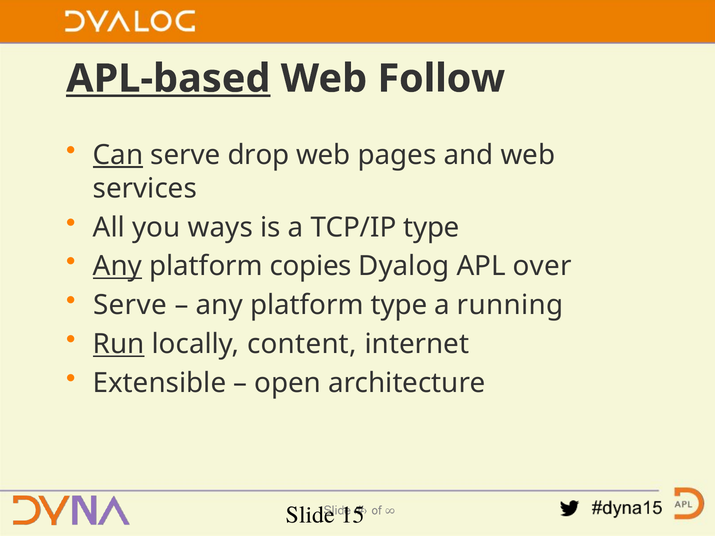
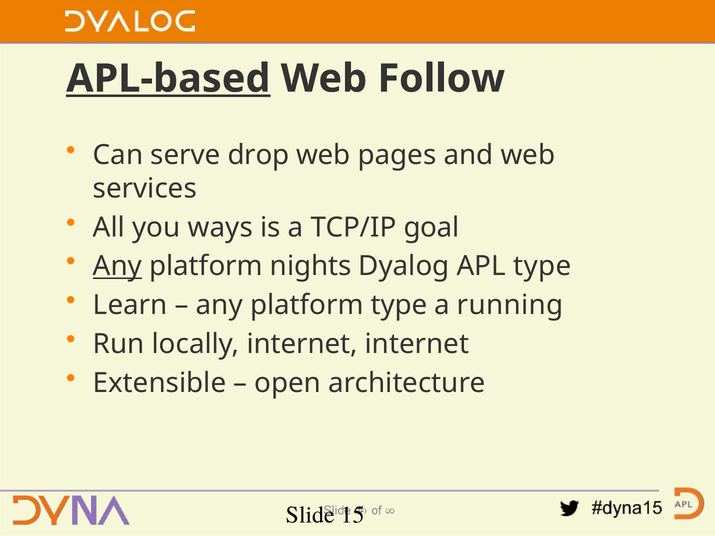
Can underline: present -> none
TCP/IP type: type -> goal
copies: copies -> nights
APL over: over -> type
Serve at (130, 305): Serve -> Learn
Run underline: present -> none
locally content: content -> internet
